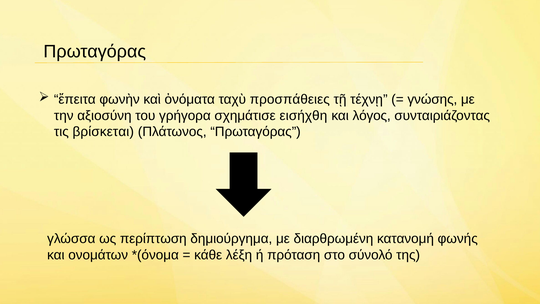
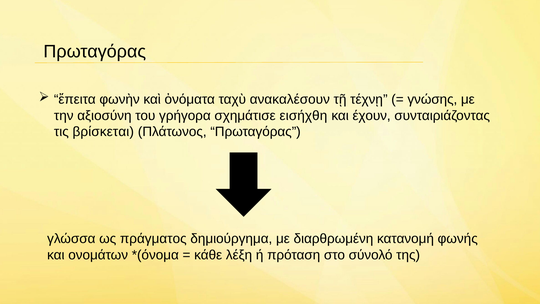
προσπάθειες: προσπάθειες -> ανακαλέσουν
λόγος: λόγος -> έχουν
περίπτωση: περίπτωση -> πράγματος
